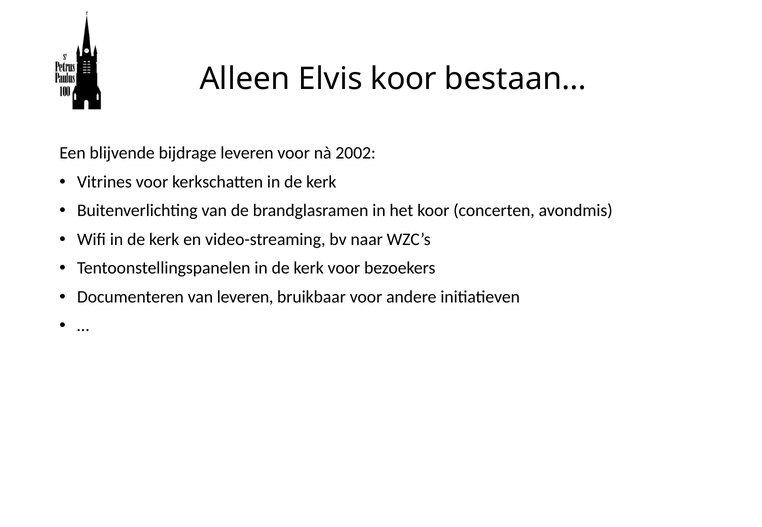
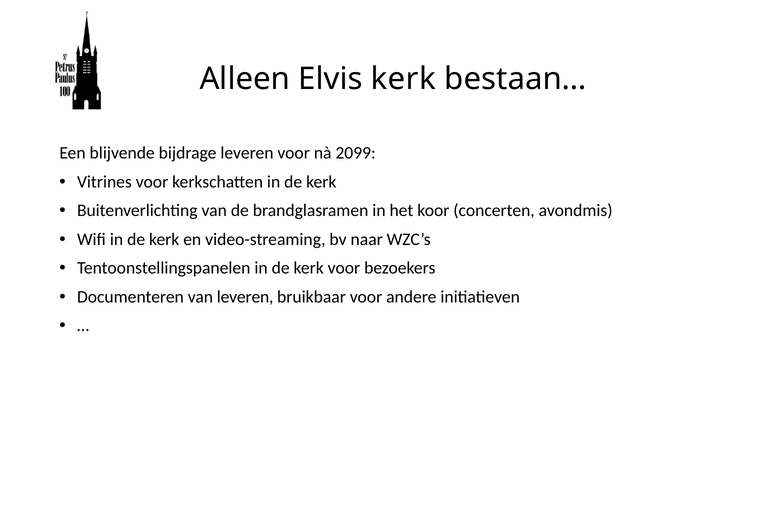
Elvis koor: koor -> kerk
2002: 2002 -> 2099
